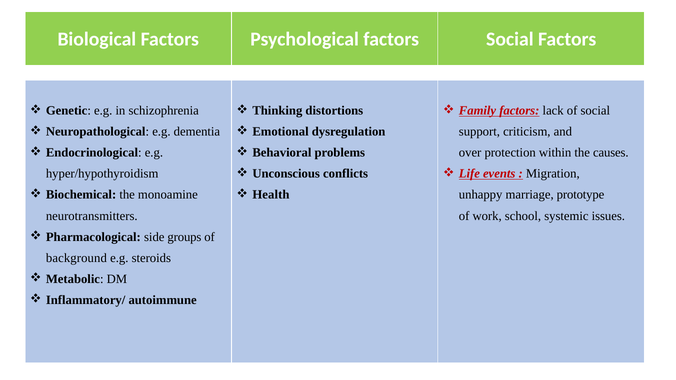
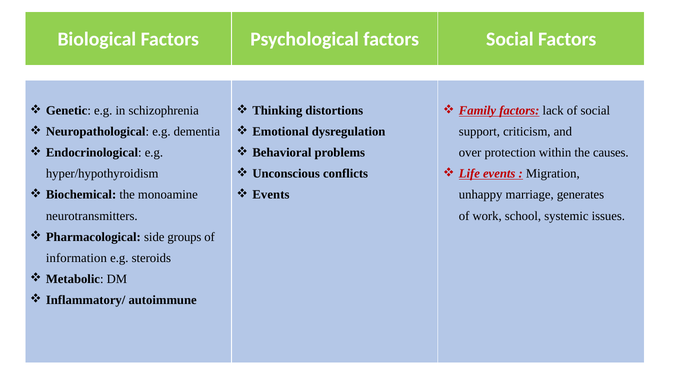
Health at (271, 195): Health -> Events
prototype: prototype -> generates
background: background -> information
